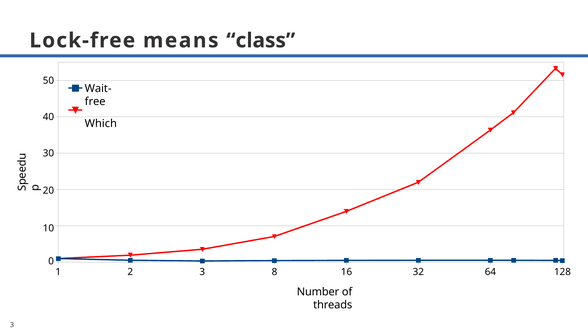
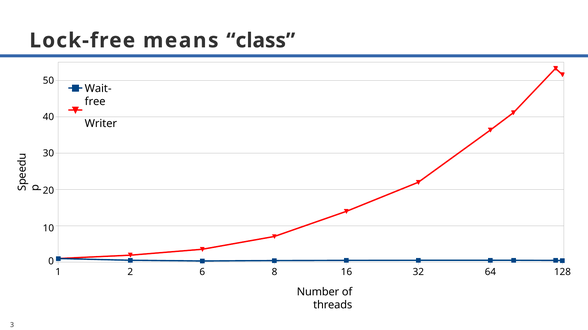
Which: Which -> Writer
2 3: 3 -> 6
